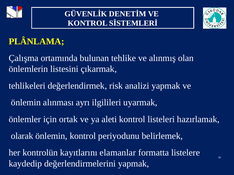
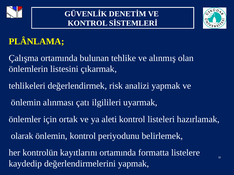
ayrı: ayrı -> çatı
kayıtlarını elamanlar: elamanlar -> ortamında
